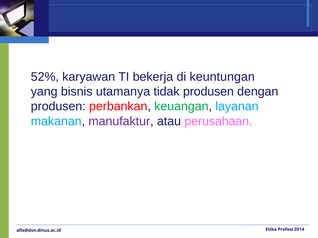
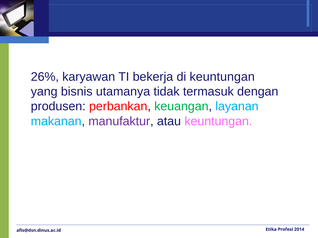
52%: 52% -> 26%
tidak produsen: produsen -> termasuk
atau perusahaan: perusahaan -> keuntungan
